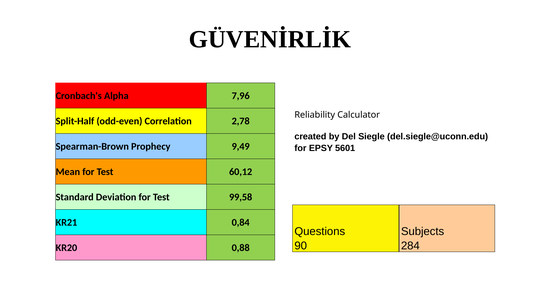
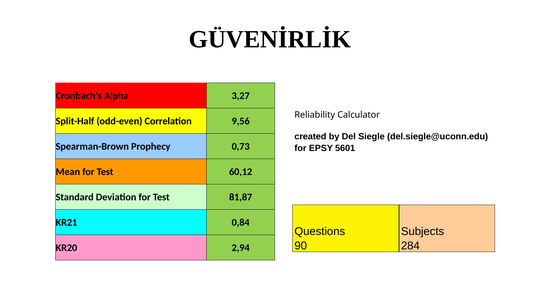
7,96: 7,96 -> 3,27
2,78: 2,78 -> 9,56
9,49: 9,49 -> 0,73
99,58: 99,58 -> 81,87
0,88: 0,88 -> 2,94
